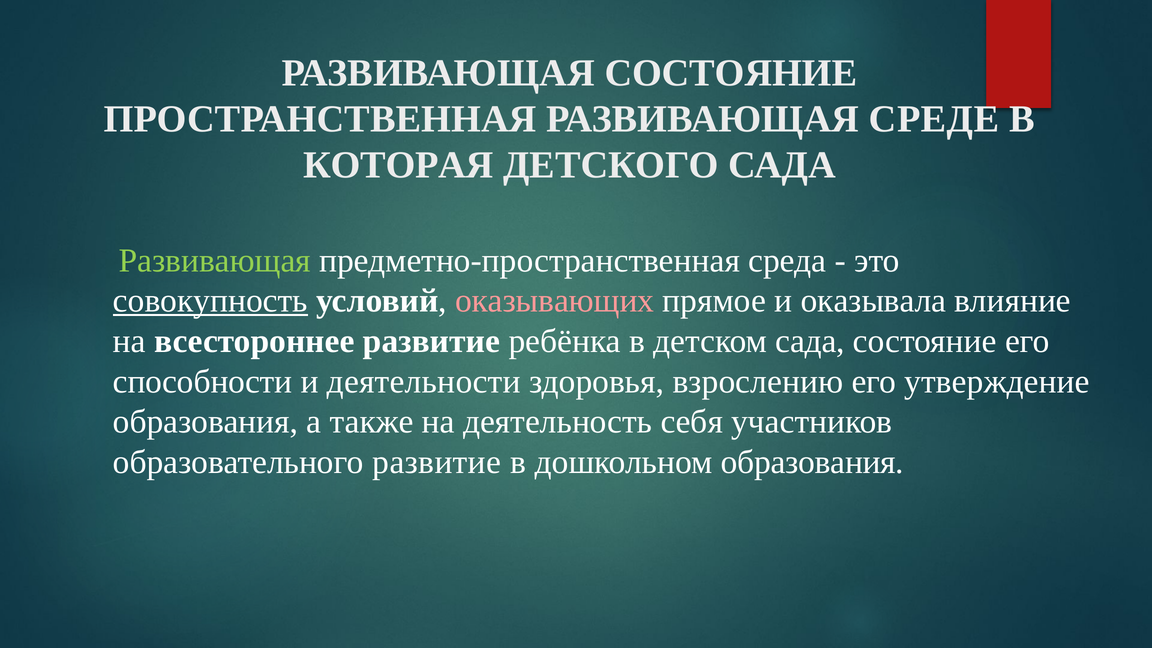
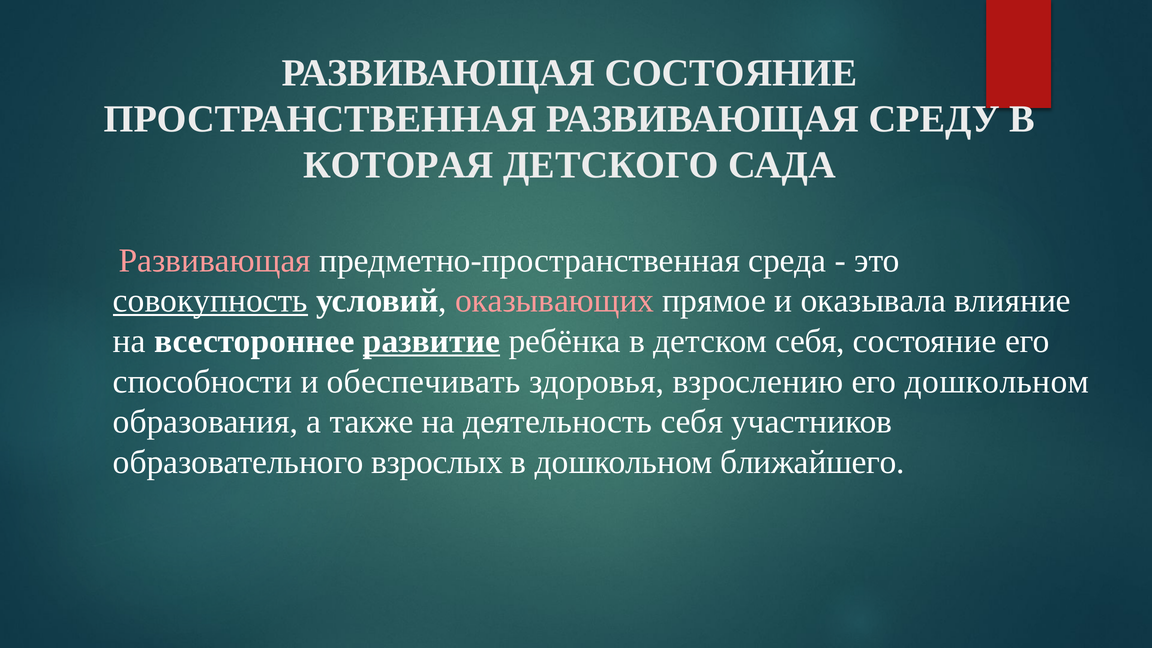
СРЕДЕ: СРЕДЕ -> СРЕДУ
Развивающая at (215, 260) colour: light green -> pink
развитие at (431, 341) underline: none -> present
детском сада: сада -> себя
деятельности: деятельности -> обеспечивать
его утверждение: утверждение -> дошкольном
образовательного развитие: развитие -> взрослых
дошкольном образования: образования -> ближайшего
